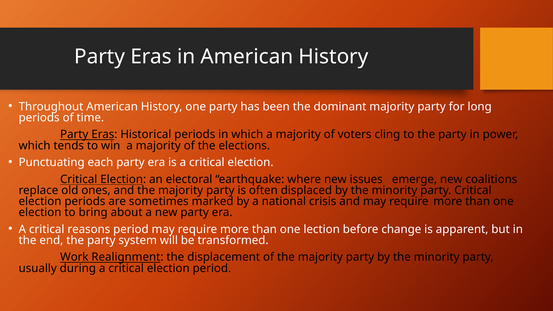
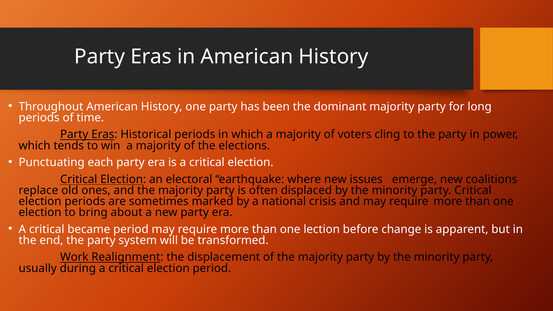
reasons: reasons -> became
